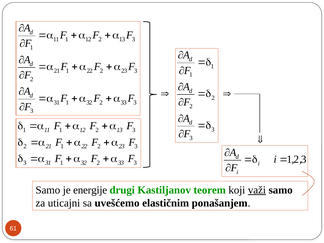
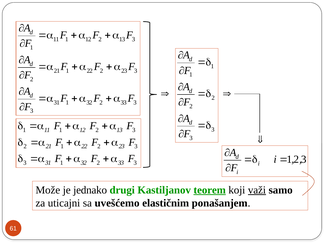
Samo at (48, 190): Samo -> Može
energije: energije -> jednako
teorem underline: none -> present
